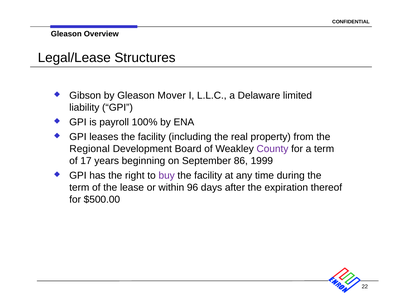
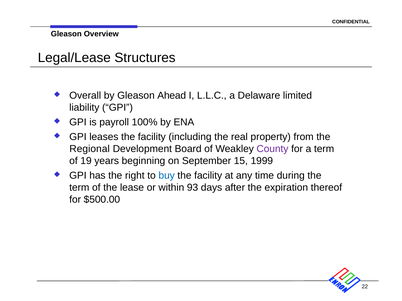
Gibson: Gibson -> Overall
Mover: Mover -> Ahead
17: 17 -> 19
86: 86 -> 15
buy colour: purple -> blue
96: 96 -> 93
